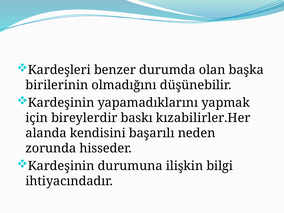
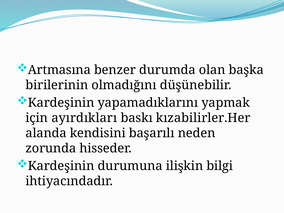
Kardeşleri: Kardeşleri -> Artmasına
bireylerdir: bireylerdir -> ayırdıkları
